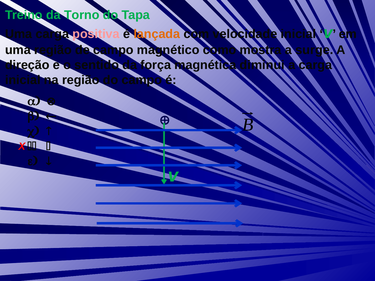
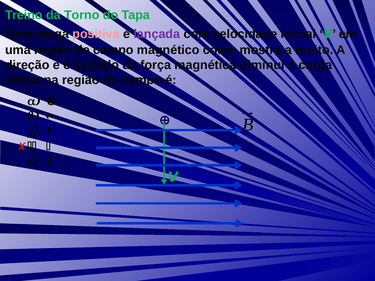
lançada colour: orange -> purple
surge: surge -> muito
inicial at (23, 80): inicial -> indica
